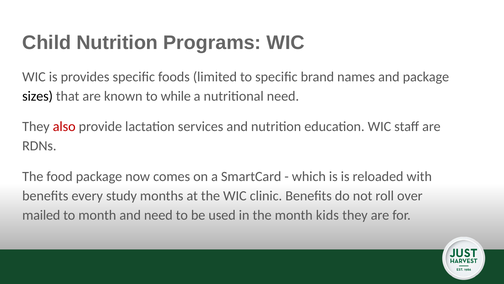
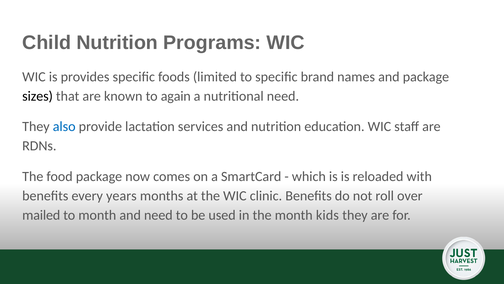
while: while -> again
also colour: red -> blue
study: study -> years
